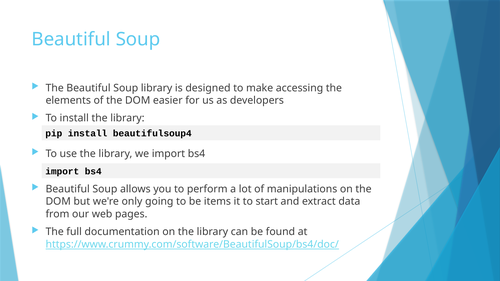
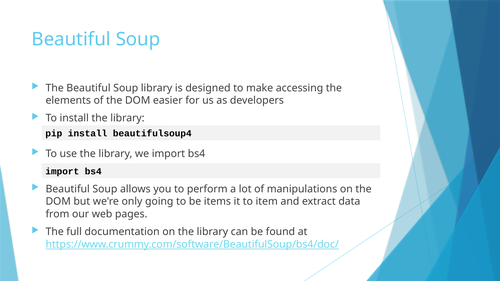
start: start -> item
